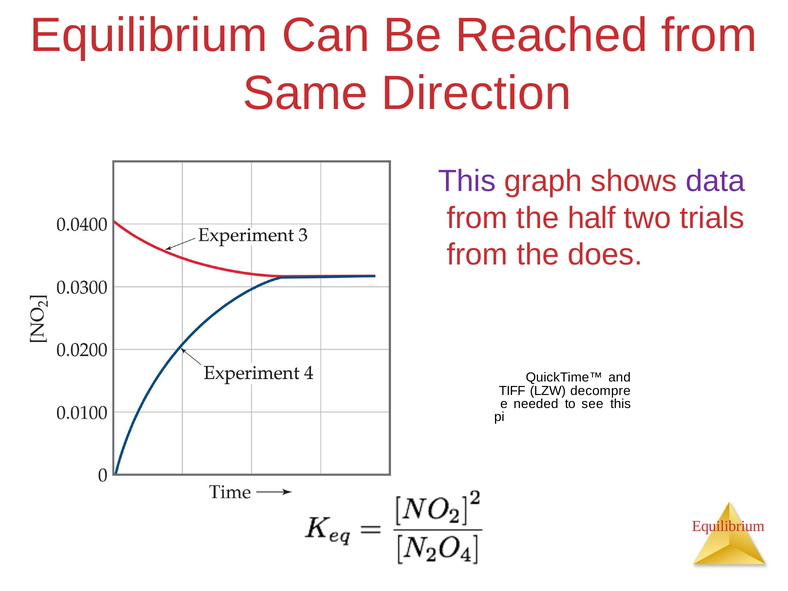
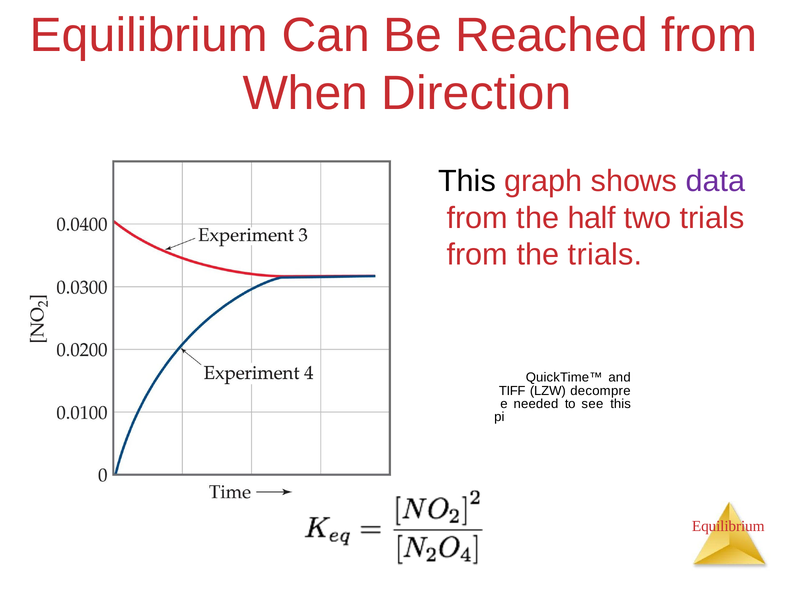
Same: Same -> When
This at (467, 181) colour: purple -> black
the does: does -> trials
